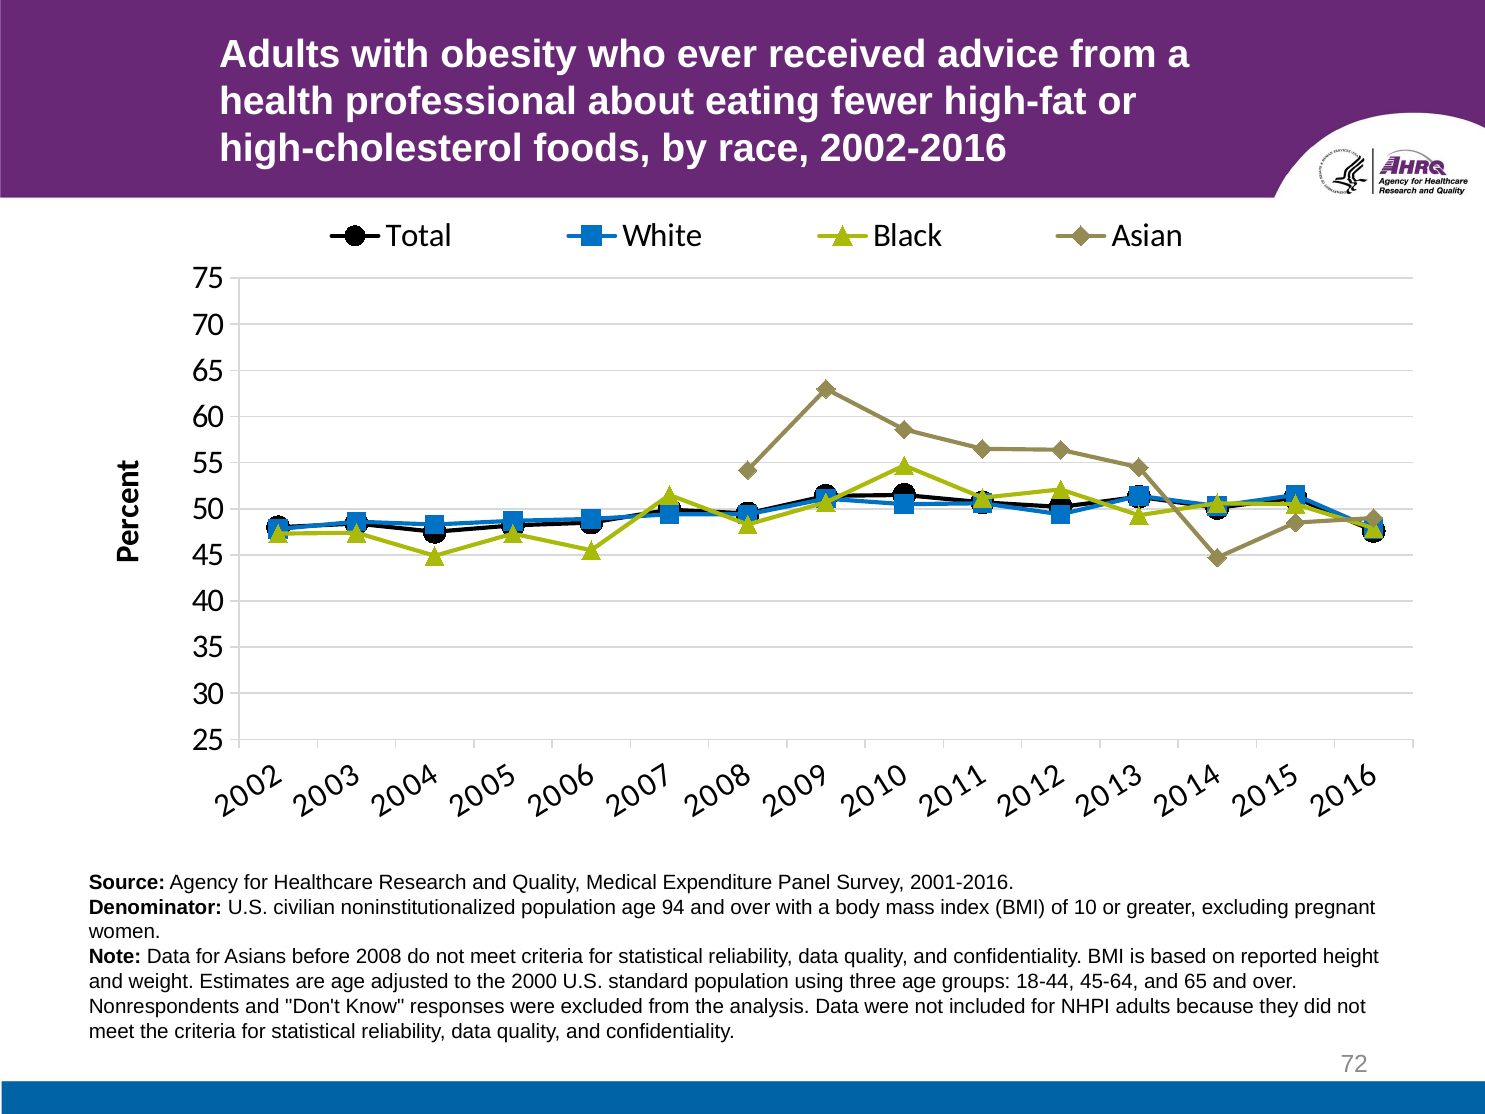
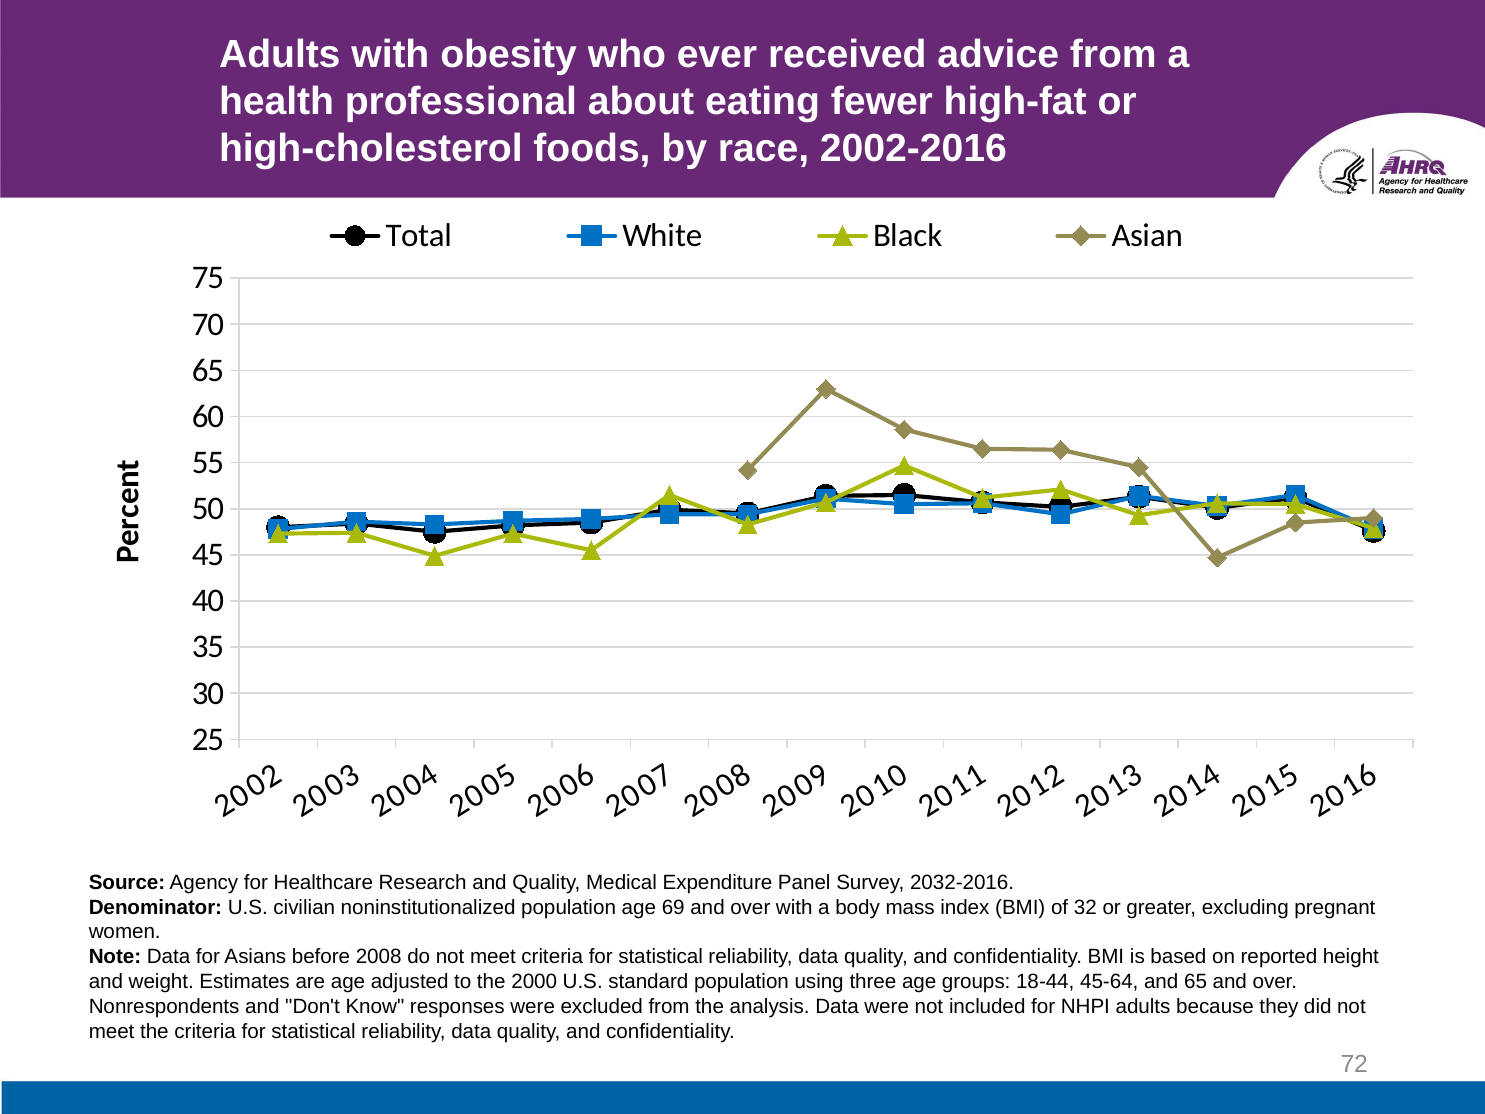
2001-2016: 2001-2016 -> 2032-2016
94: 94 -> 69
10: 10 -> 32
